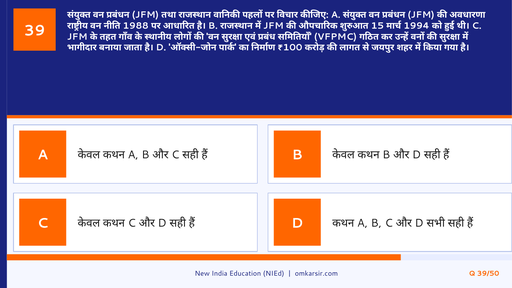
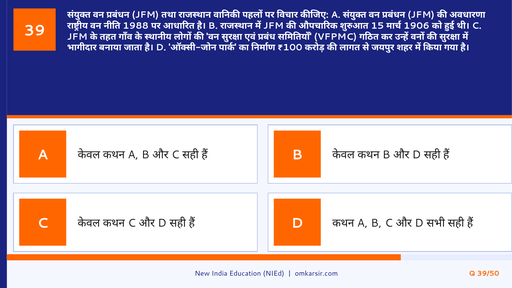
1994: 1994 -> 1906
